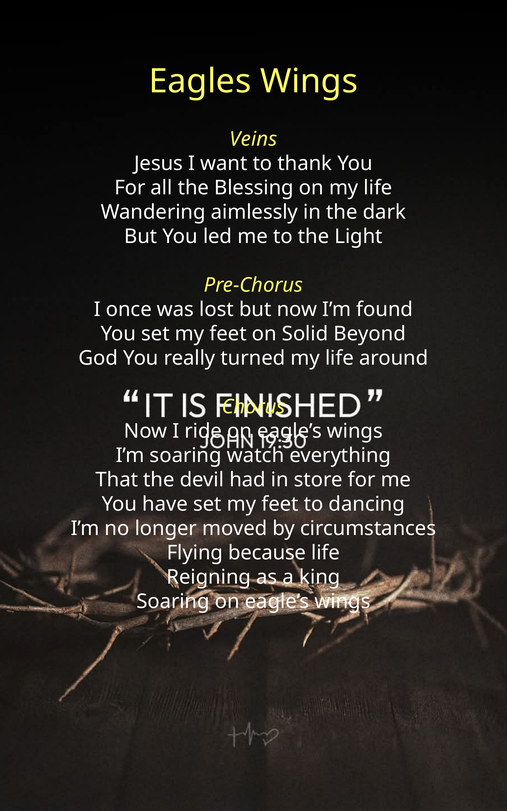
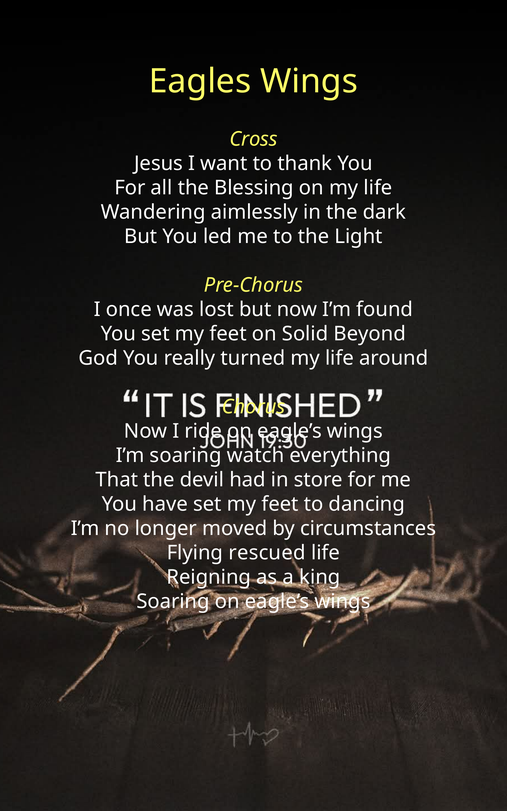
Veins: Veins -> Cross
because: because -> rescued
